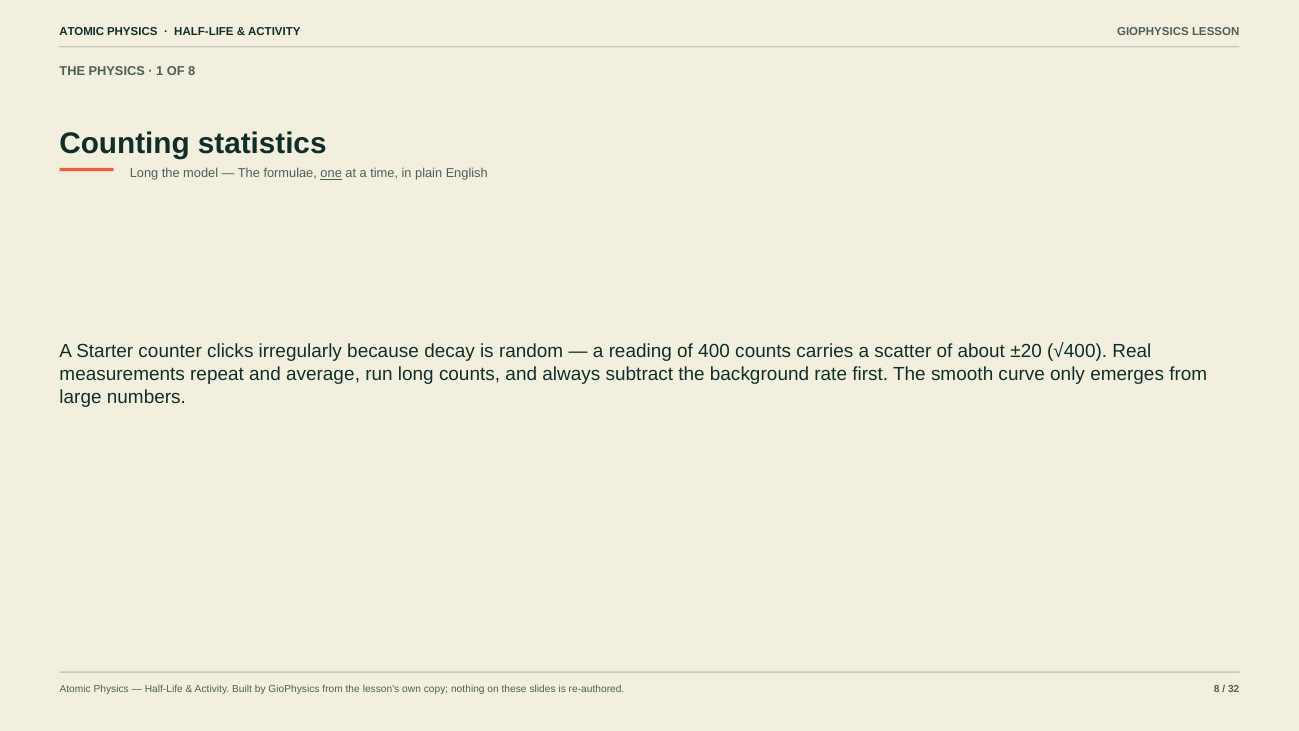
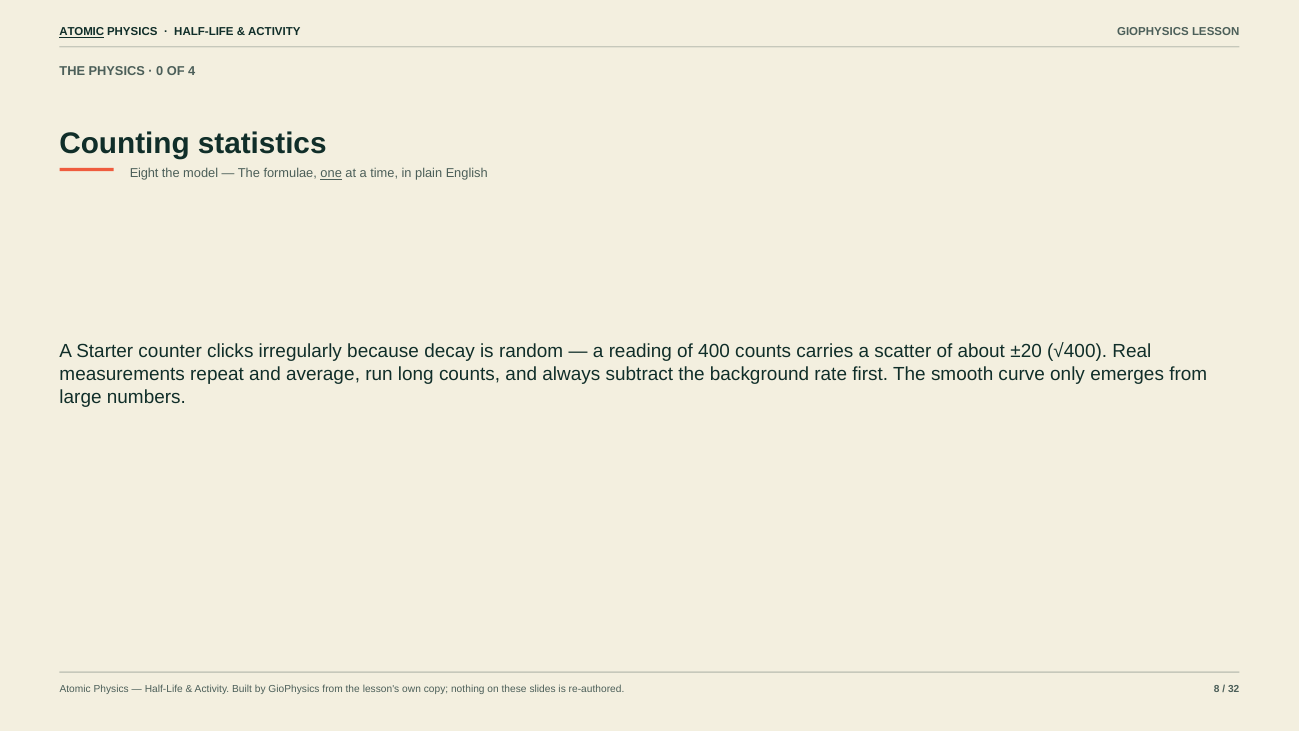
ATOMIC at (82, 32) underline: none -> present
1: 1 -> 0
OF 8: 8 -> 4
Long at (144, 174): Long -> Eight
